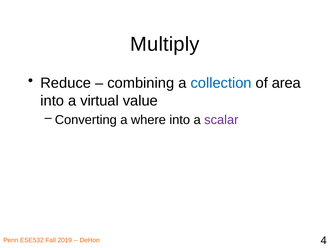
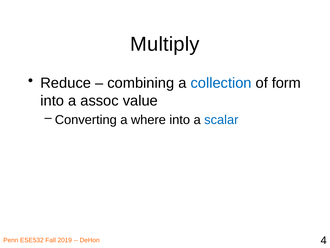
area: area -> form
virtual: virtual -> assoc
scalar colour: purple -> blue
